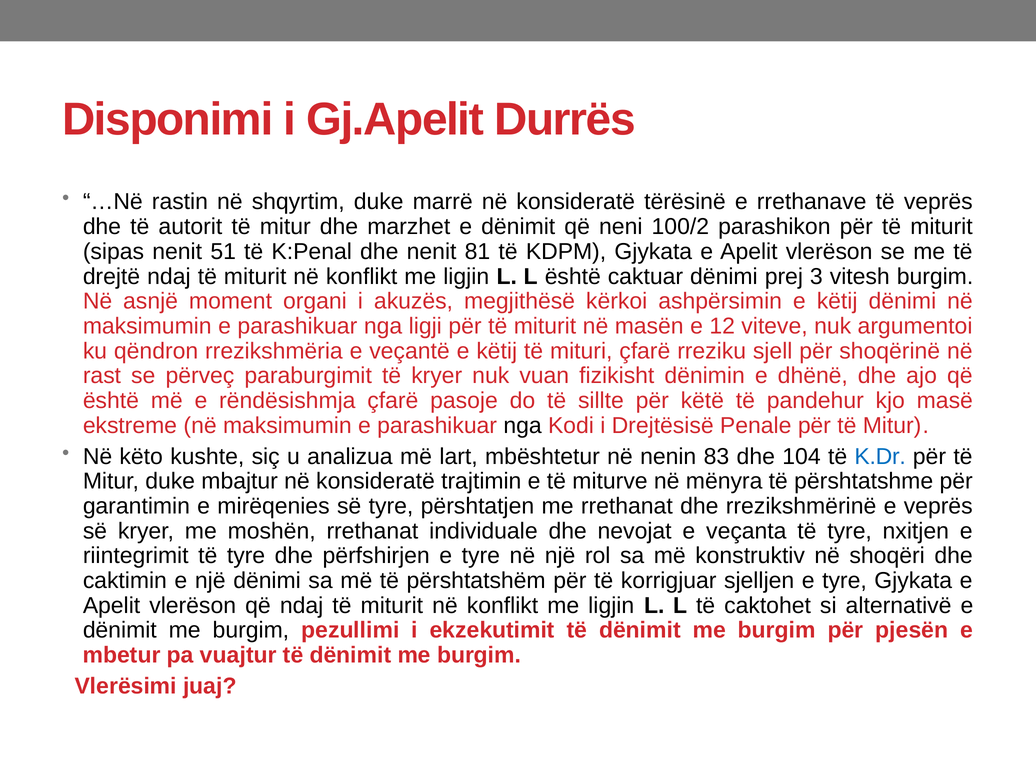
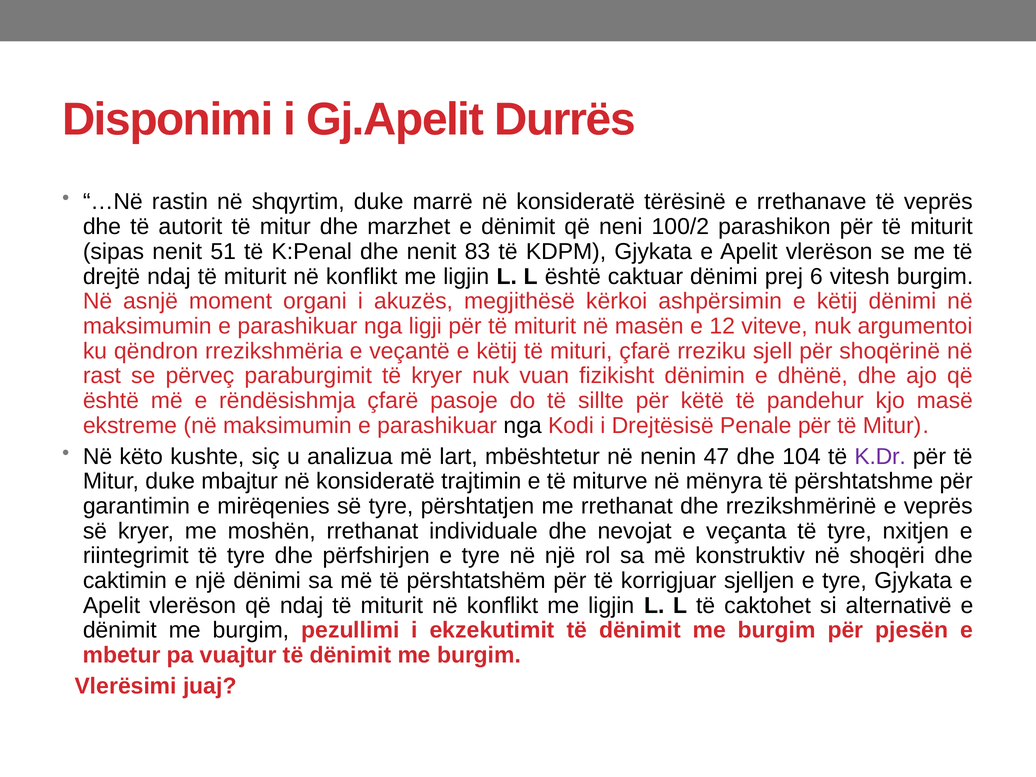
81: 81 -> 83
3: 3 -> 6
83: 83 -> 47
K.Dr colour: blue -> purple
